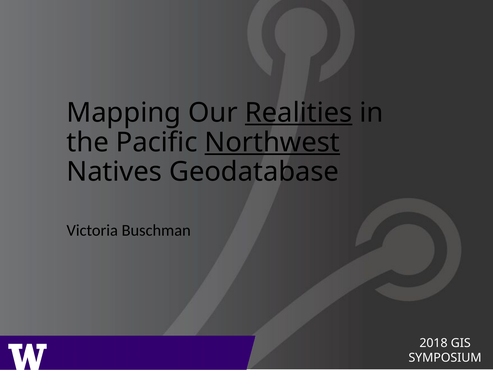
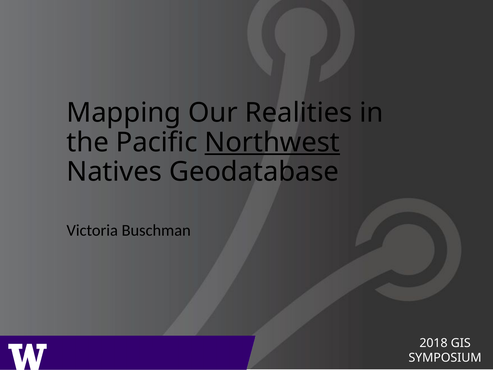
Realities underline: present -> none
